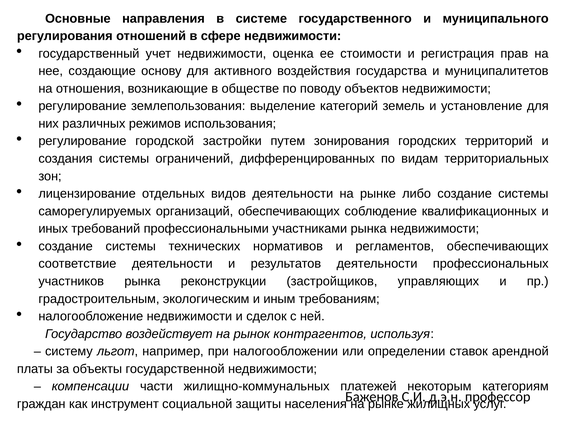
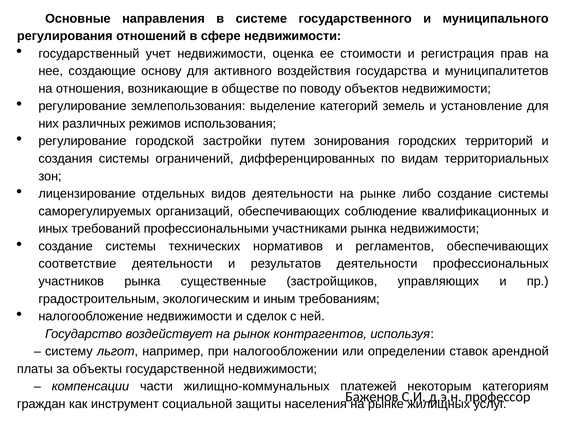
реконструкции: реконструкции -> существенные
